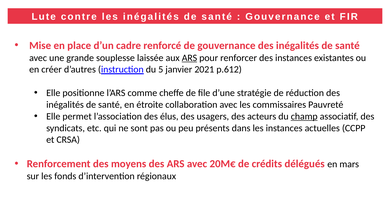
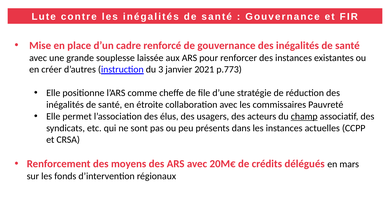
ARS at (189, 58) underline: present -> none
5: 5 -> 3
p.612: p.612 -> p.773
